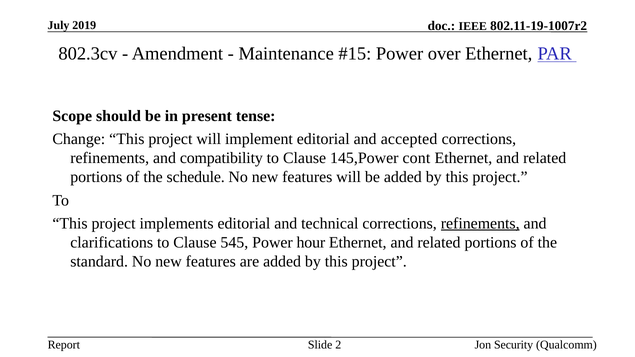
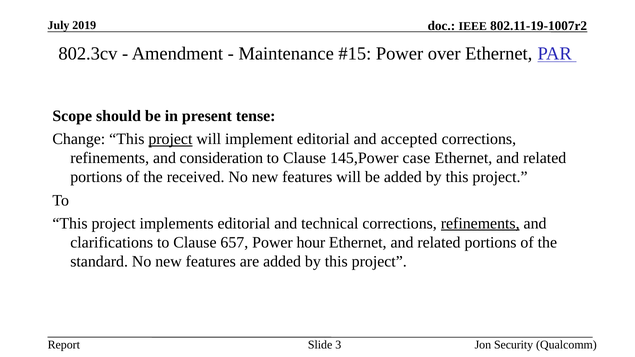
project at (170, 139) underline: none -> present
compatibility: compatibility -> consideration
cont: cont -> case
schedule: schedule -> received
545: 545 -> 657
2: 2 -> 3
